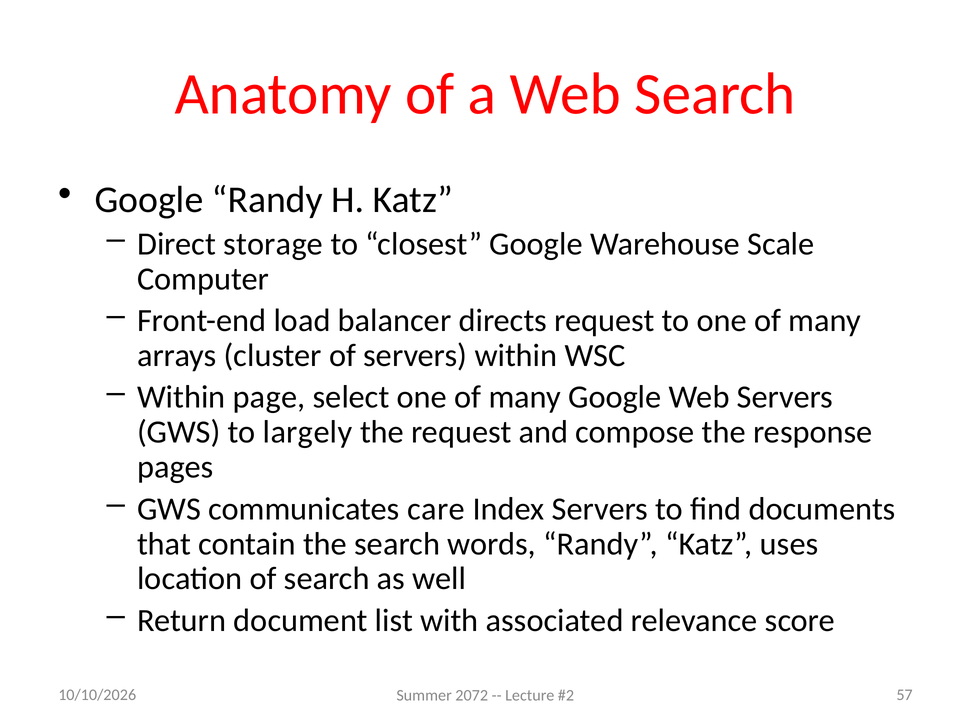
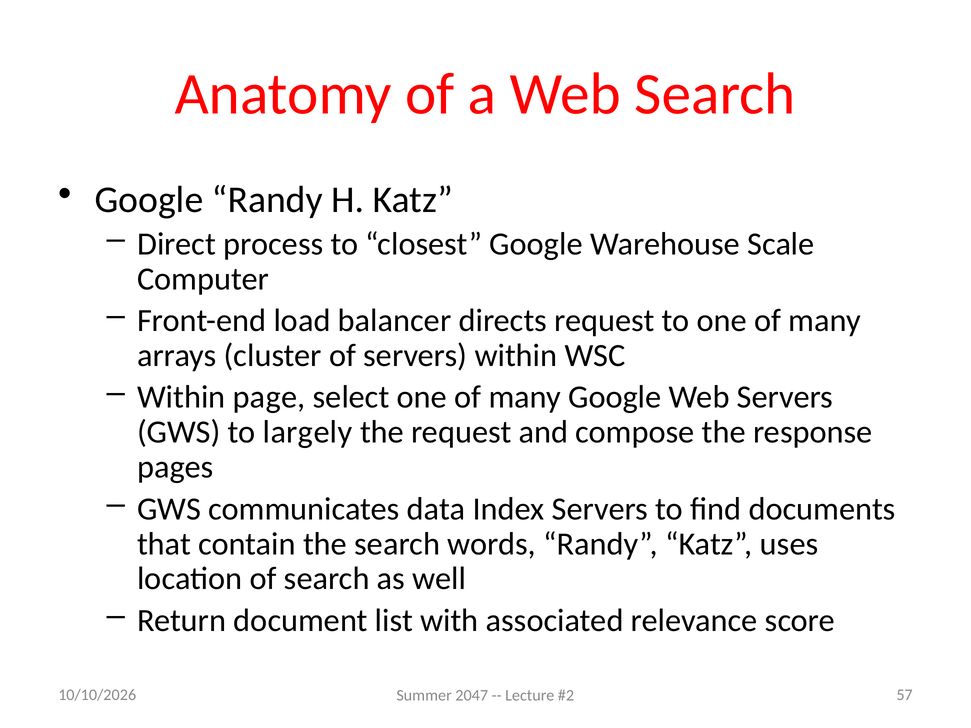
storage: storage -> process
care: care -> data
2072: 2072 -> 2047
